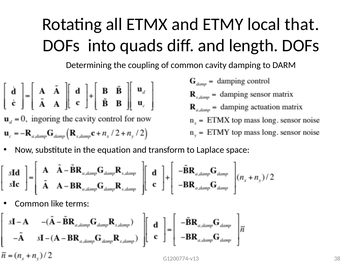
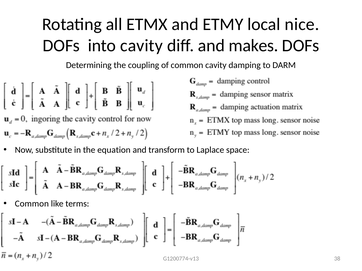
that: that -> nice
into quads: quads -> cavity
length: length -> makes
